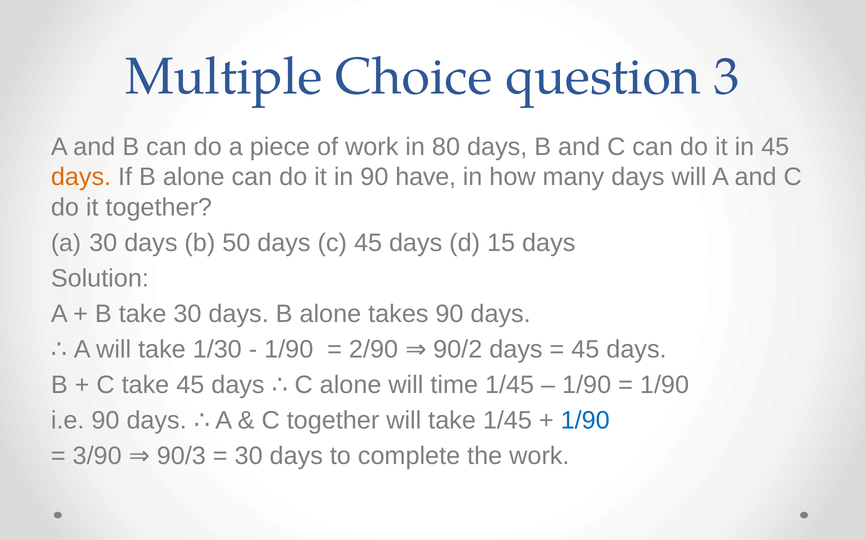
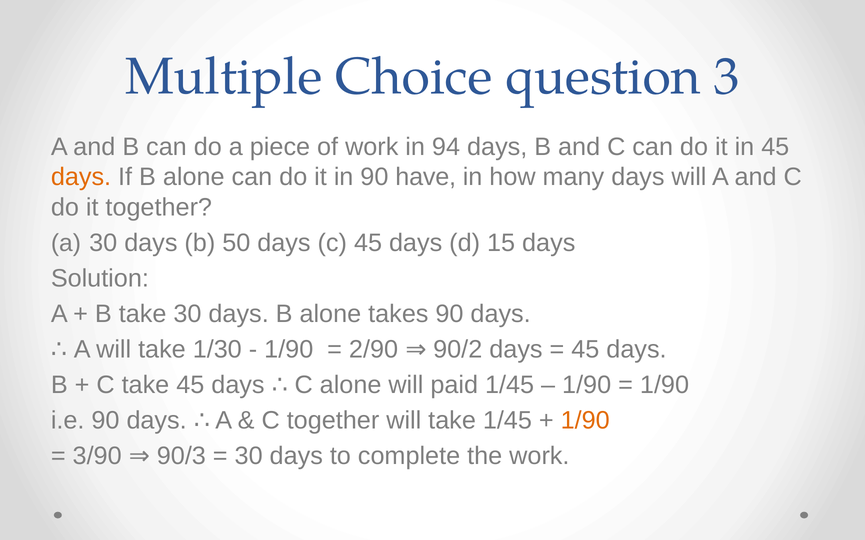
80: 80 -> 94
time: time -> paid
1/90 at (585, 421) colour: blue -> orange
